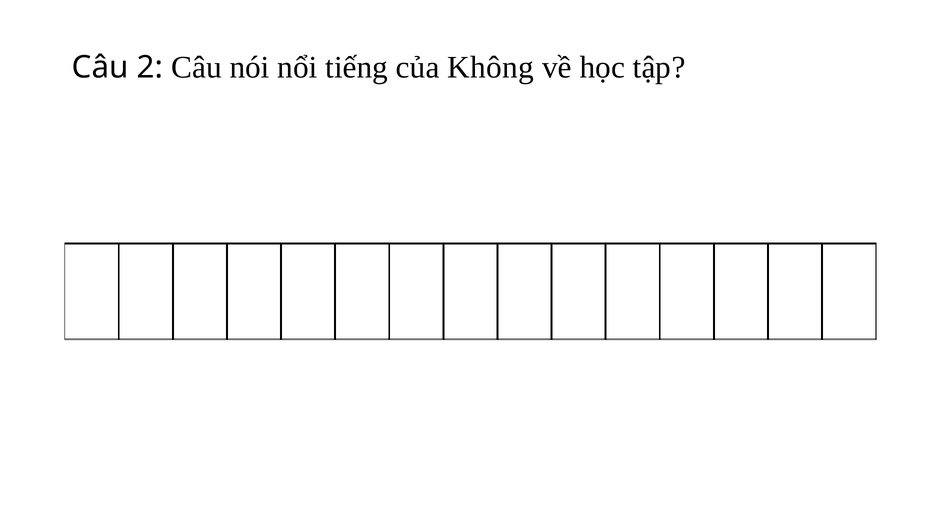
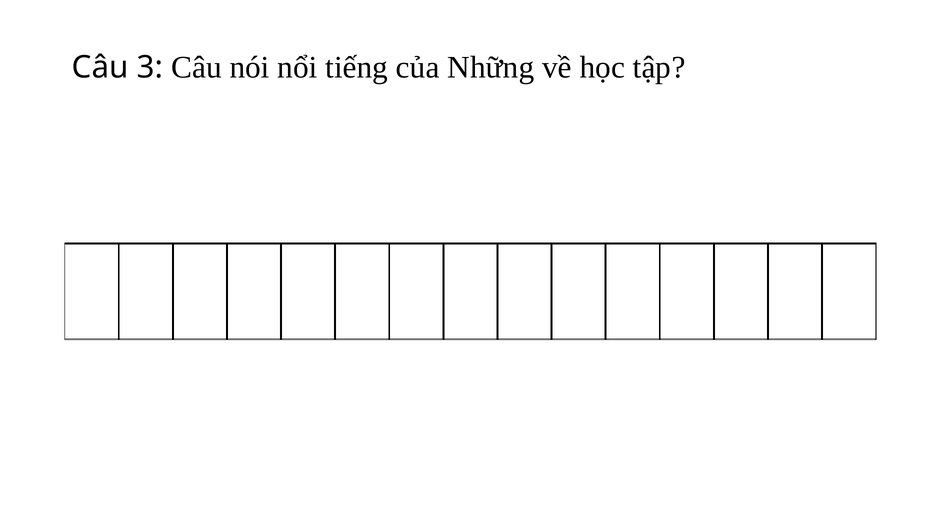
2: 2 -> 3
Không: Không -> Những
